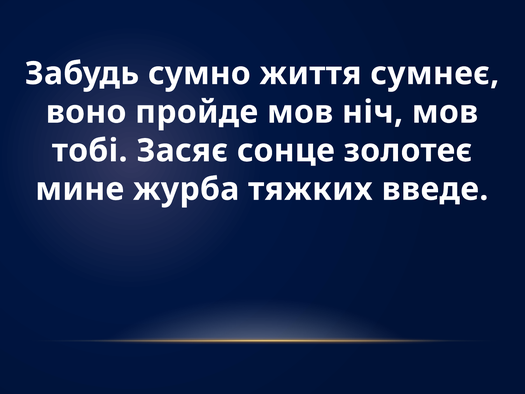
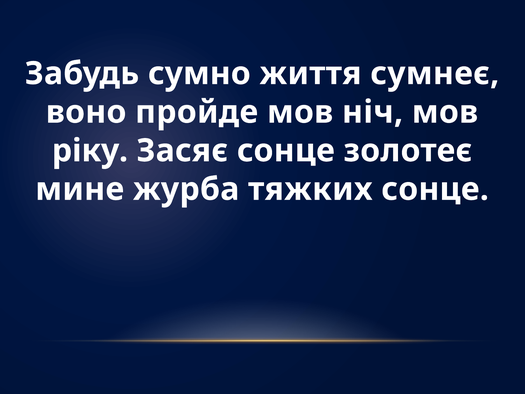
тобі: тобі -> ріку
тяжких введе: введе -> сонце
